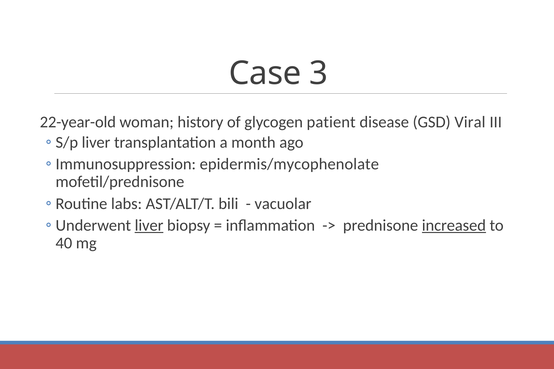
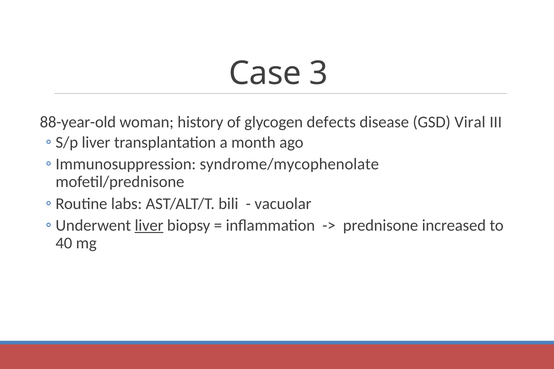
22-year-old: 22-year-old -> 88-year-old
patient: patient -> defects
epidermis/mycophenolate: epidermis/mycophenolate -> syndrome/mycophenolate
increased underline: present -> none
